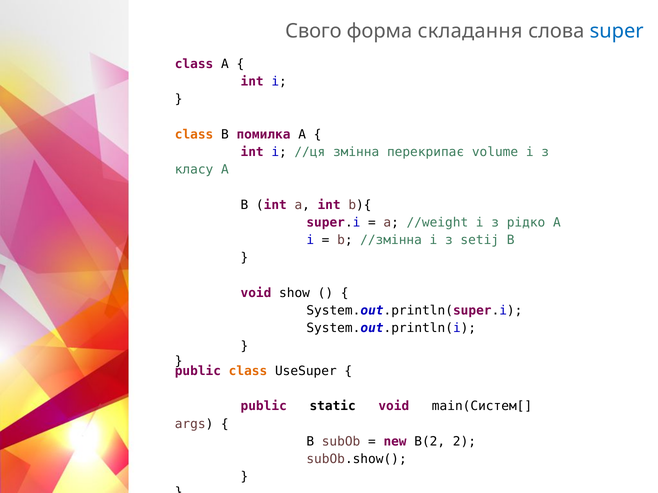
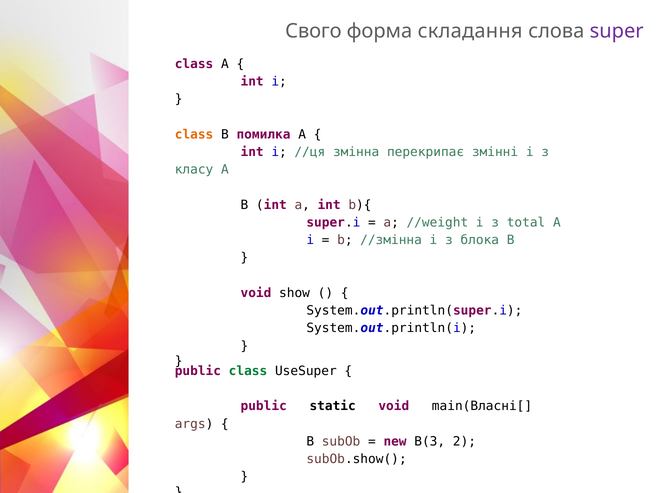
super colour: blue -> purple
volume: volume -> змінні
рідко: рідко -> total
setij: setij -> блока
class at (248, 371) colour: orange -> green
main(Систем[: main(Систем[ -> main(Власні[
B(2: B(2 -> B(3
